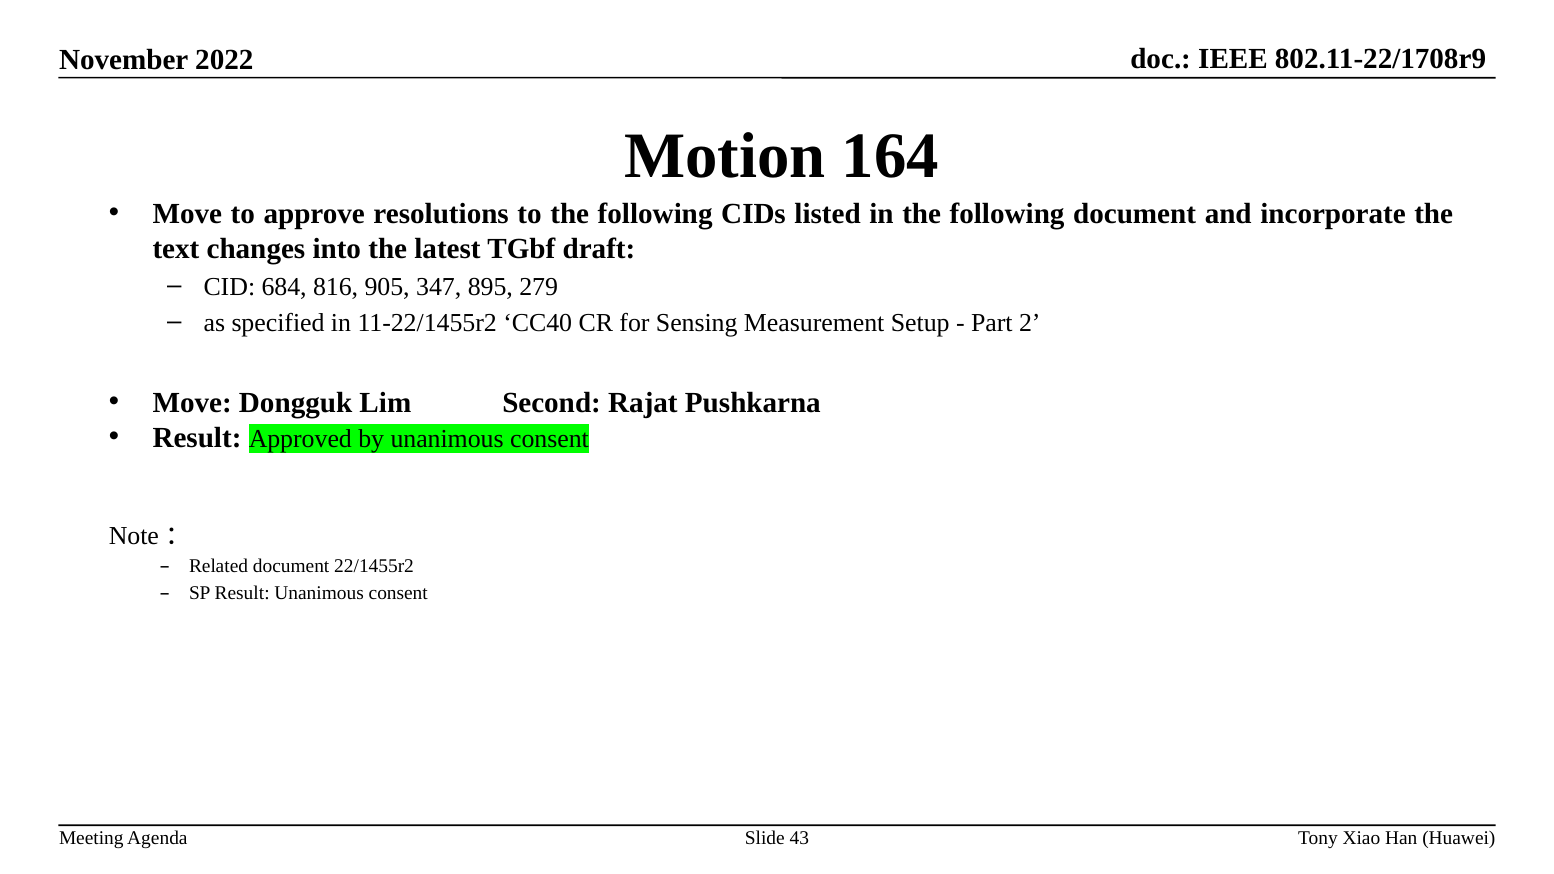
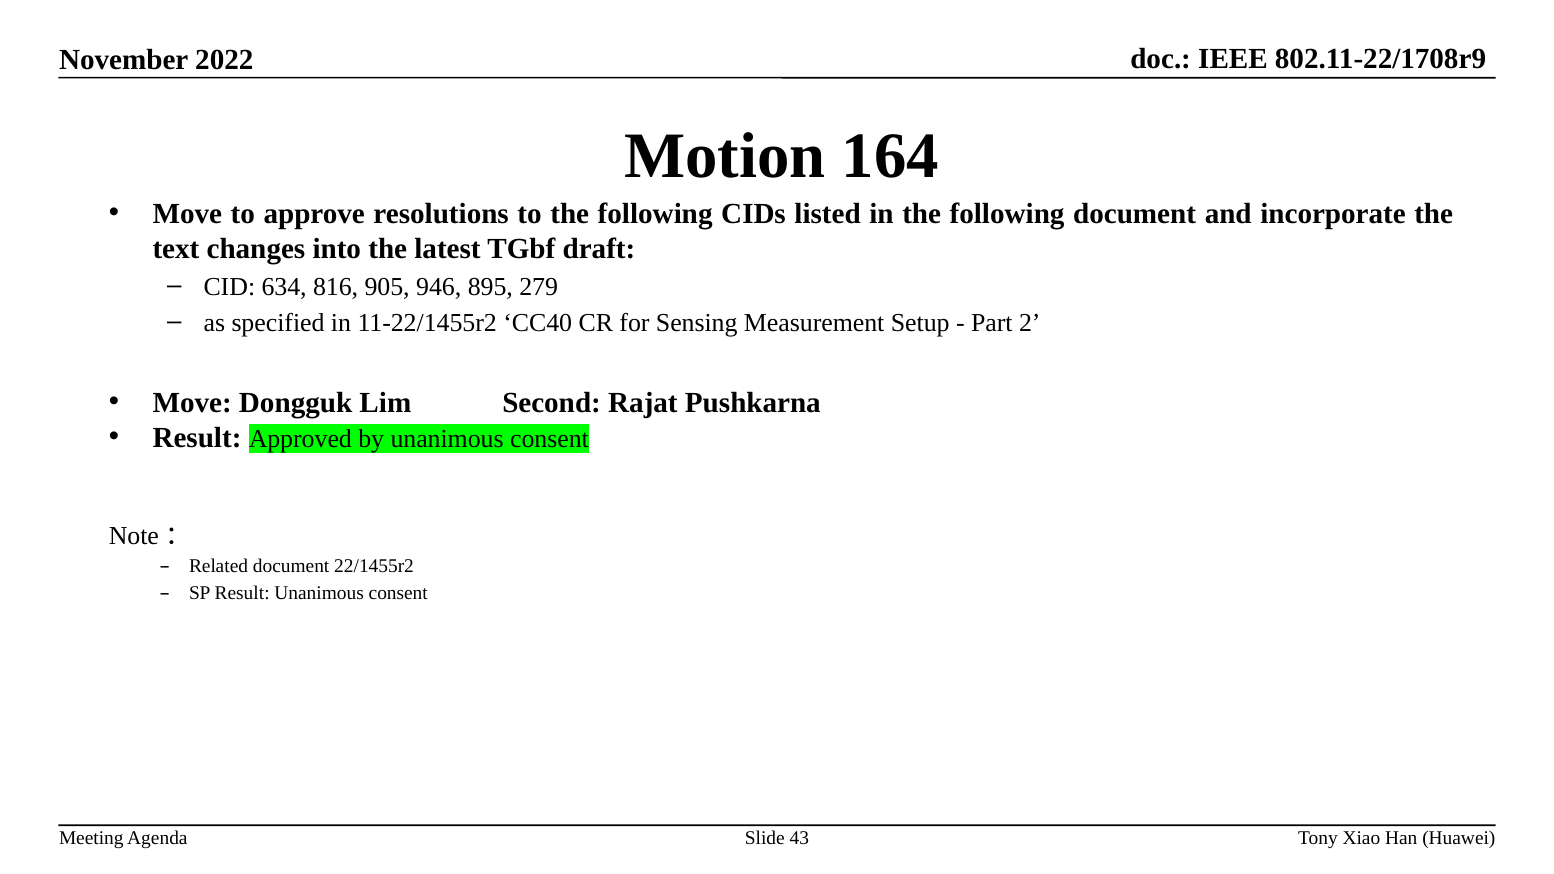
684: 684 -> 634
347: 347 -> 946
